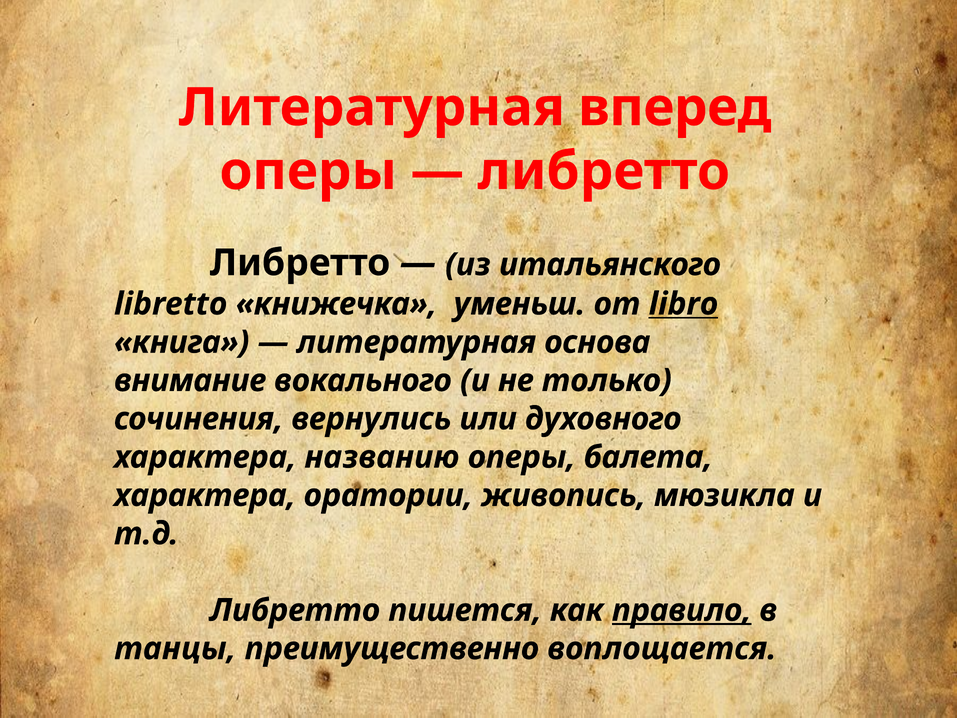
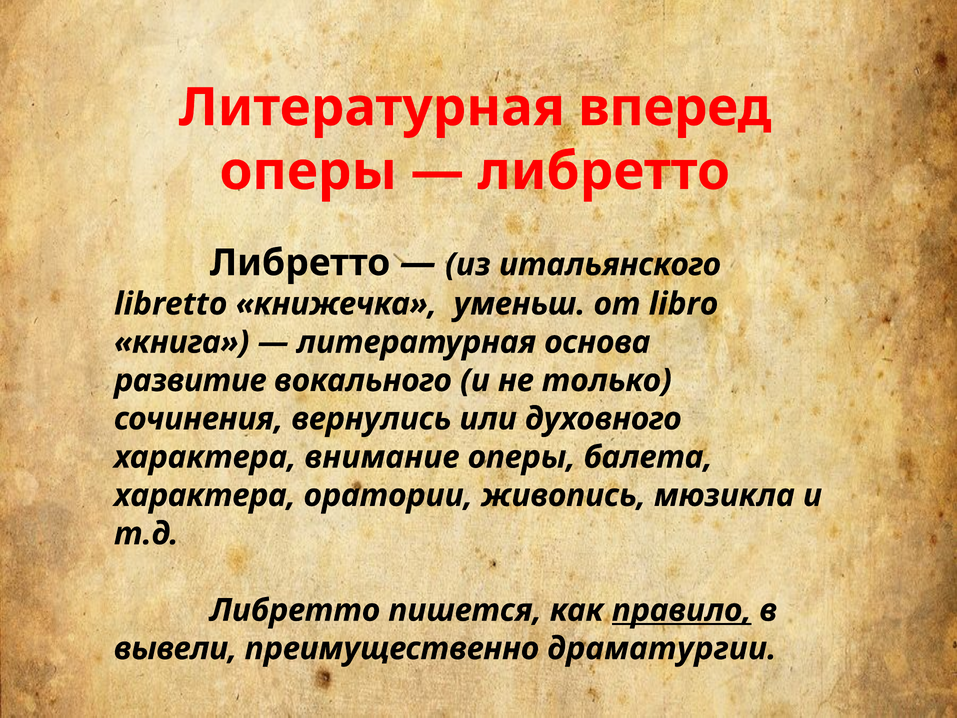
libro underline: present -> none
внимание: внимание -> развитие
названию: названию -> внимание
танцы: танцы -> вывели
воплощается: воплощается -> драматургии
